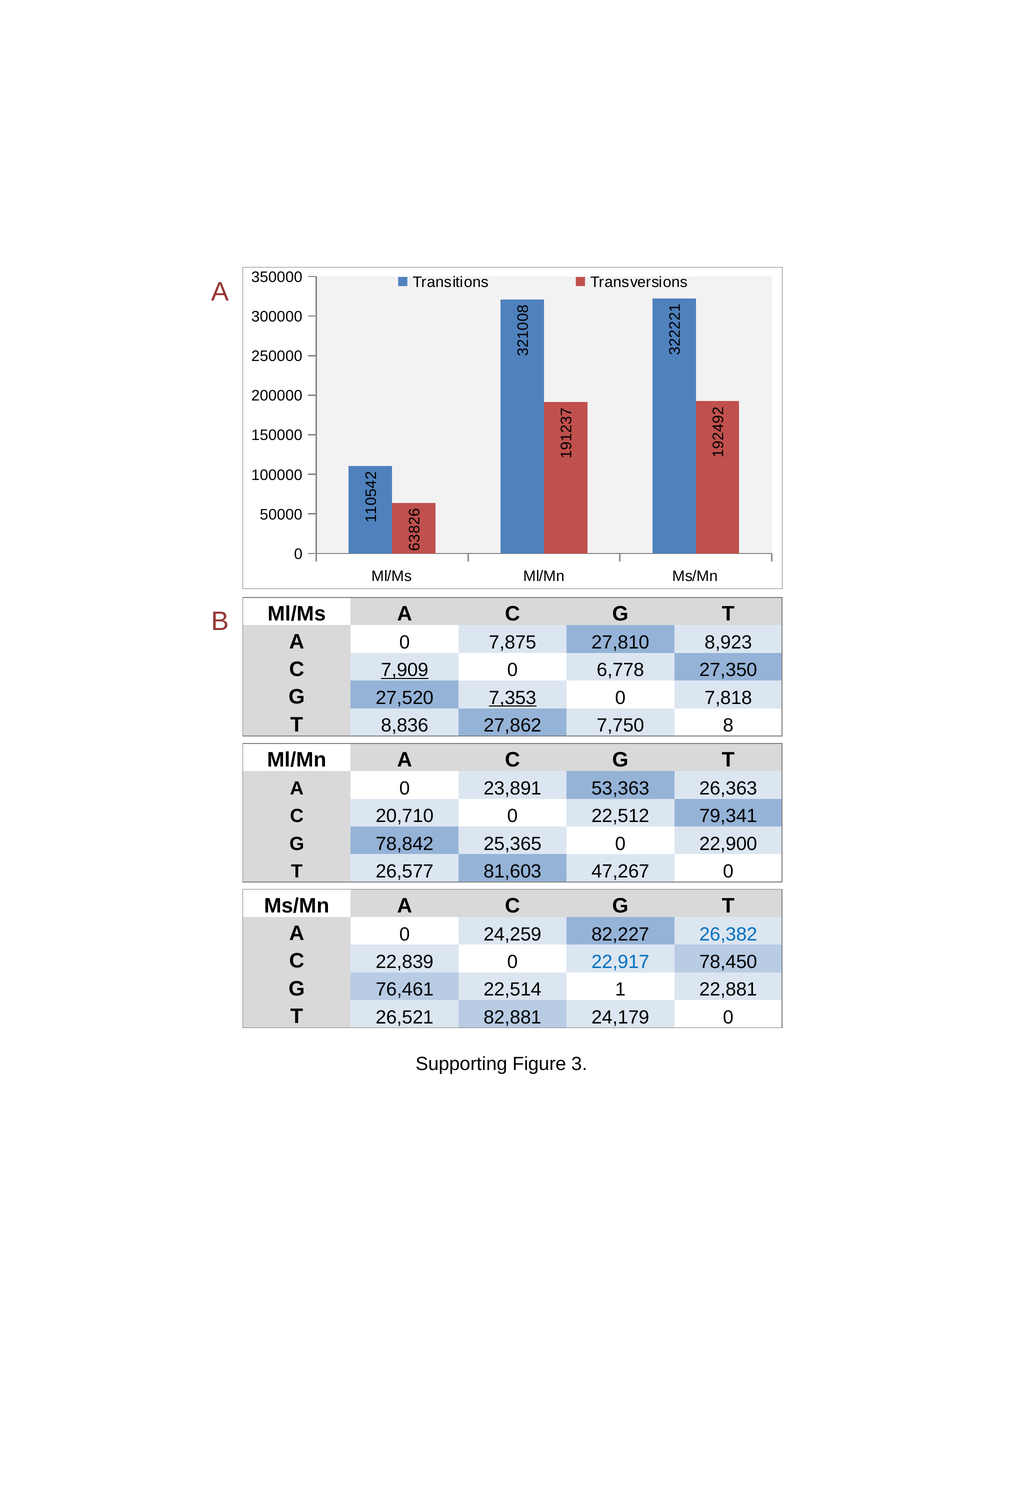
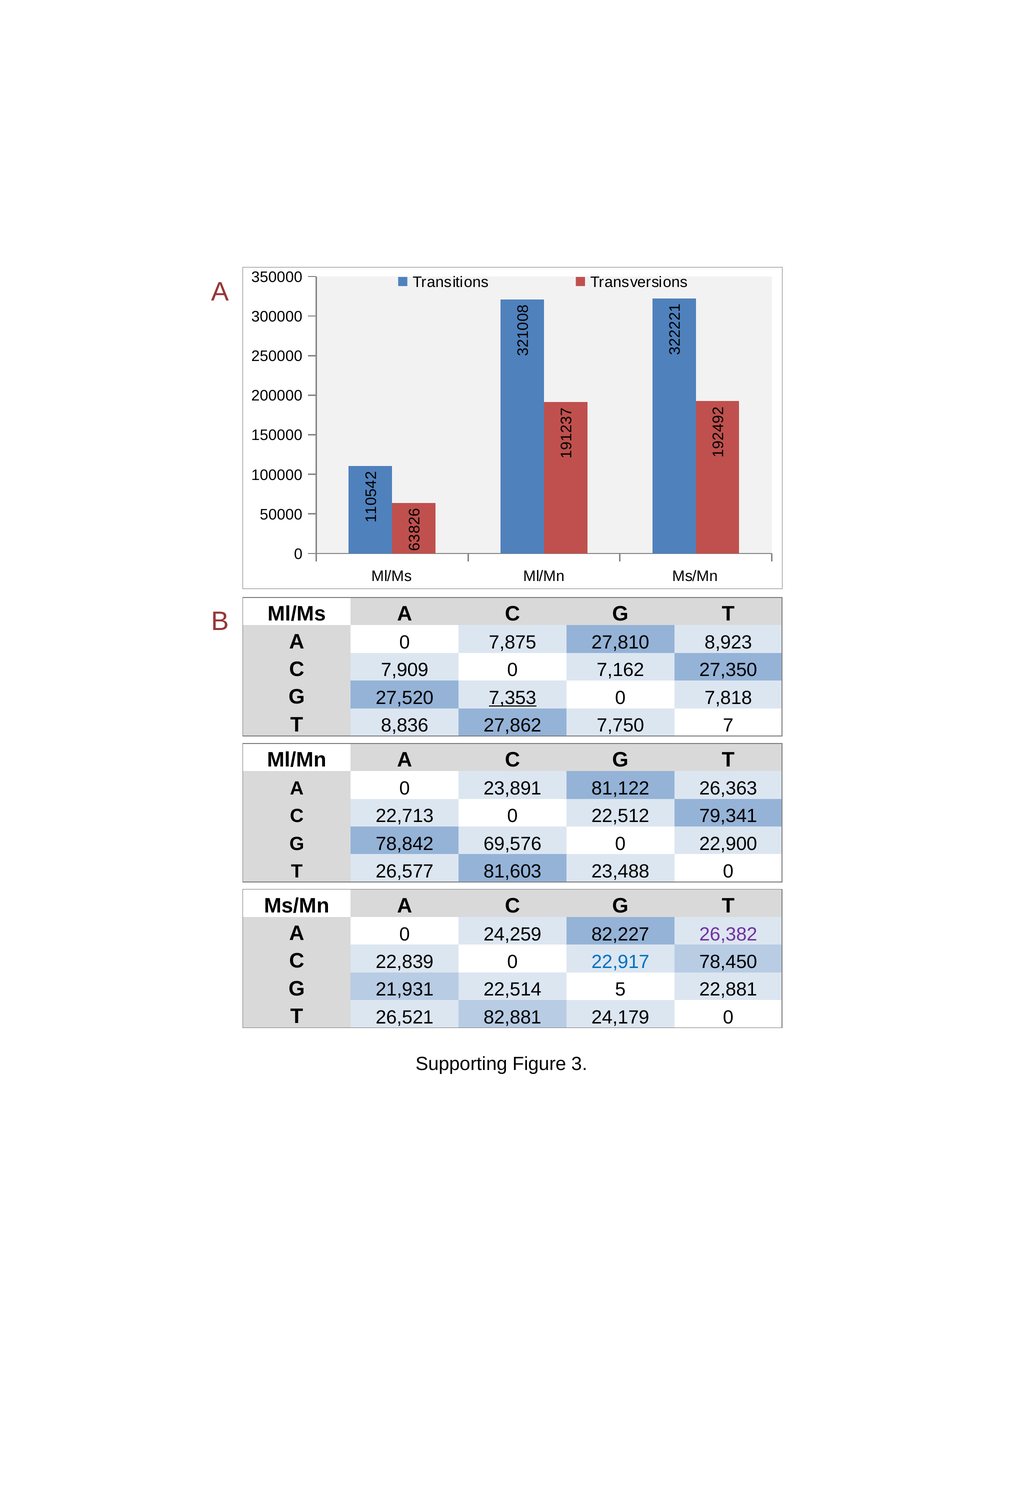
7,909 underline: present -> none
6,778: 6,778 -> 7,162
7,750 8: 8 -> 7
53,363: 53,363 -> 81,122
20,710: 20,710 -> 22,713
25,365: 25,365 -> 69,576
47,267: 47,267 -> 23,488
26,382 colour: blue -> purple
76,461: 76,461 -> 21,931
22,514 1: 1 -> 5
